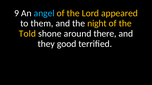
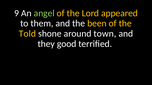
angel colour: light blue -> light green
night: night -> been
there: there -> town
